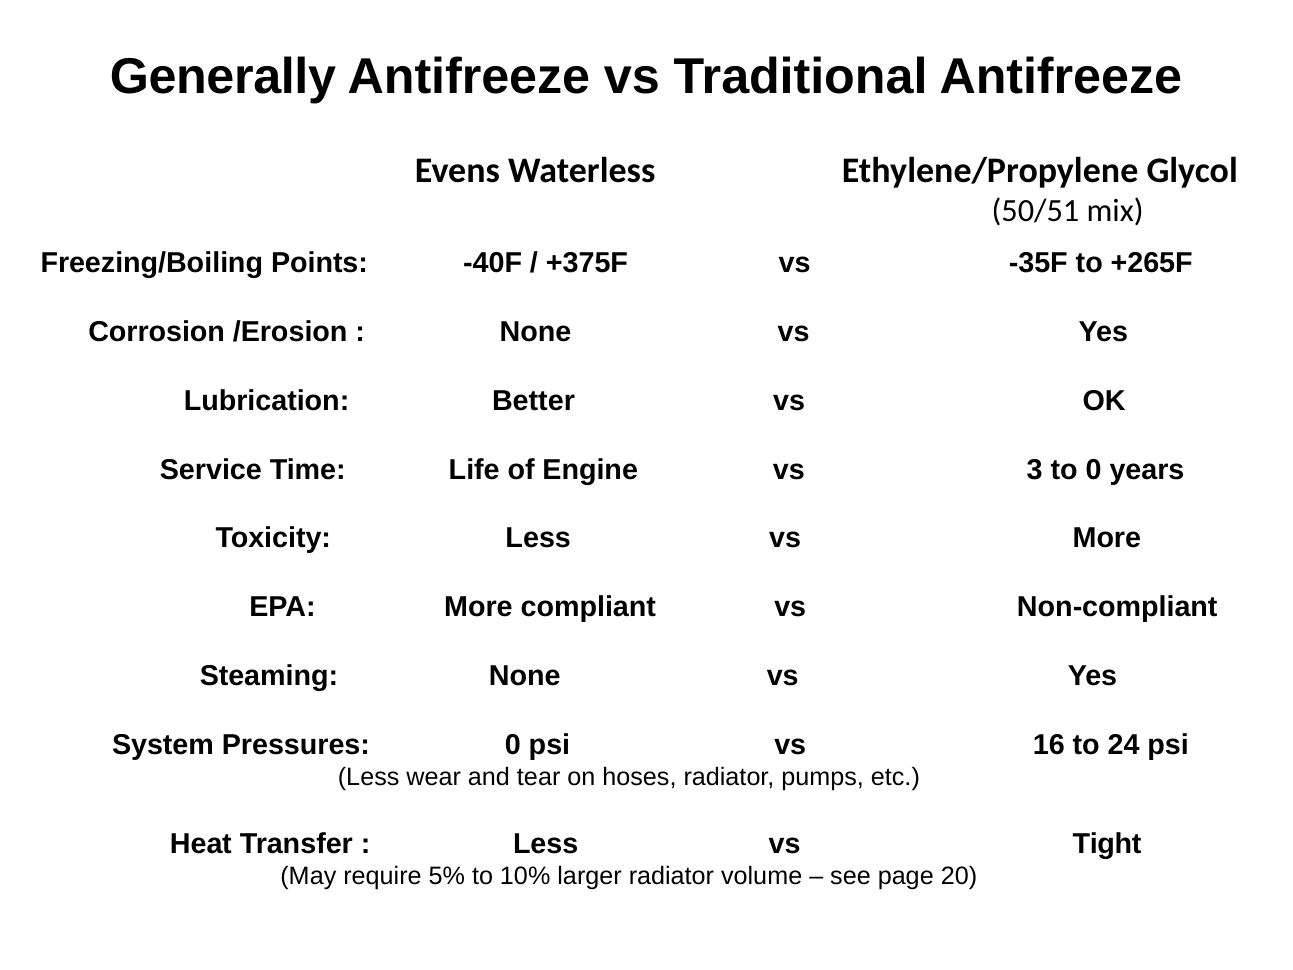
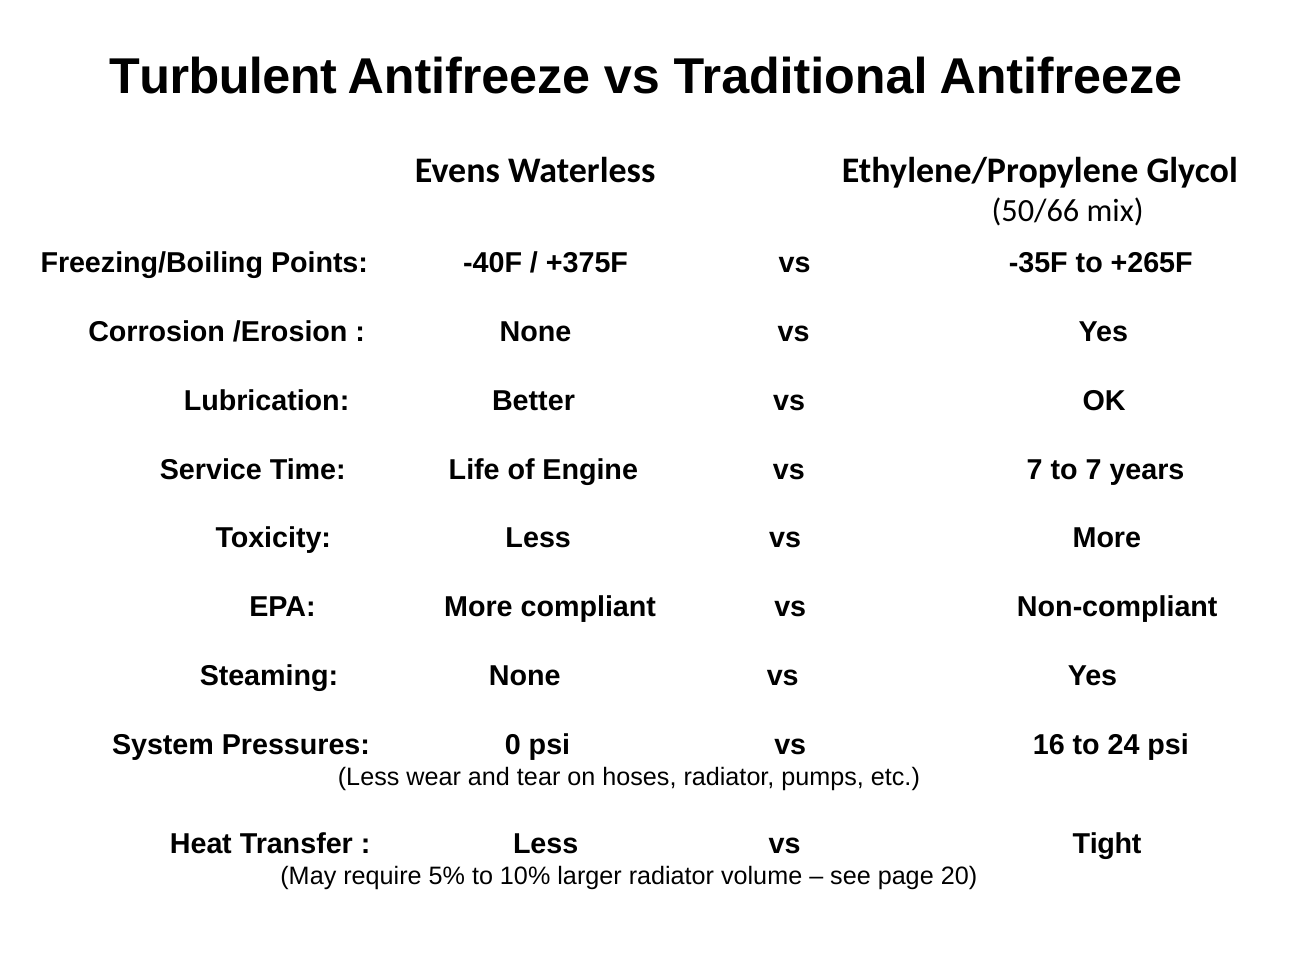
Generally: Generally -> Turbulent
50/51: 50/51 -> 50/66
vs 3: 3 -> 7
to 0: 0 -> 7
